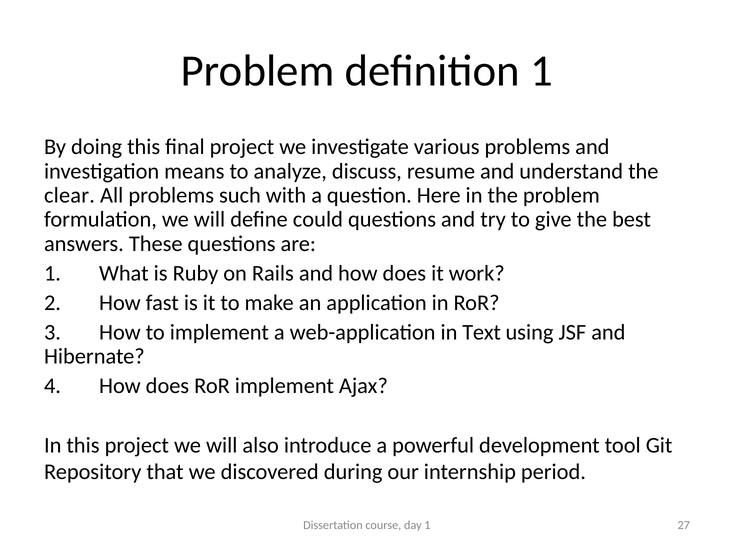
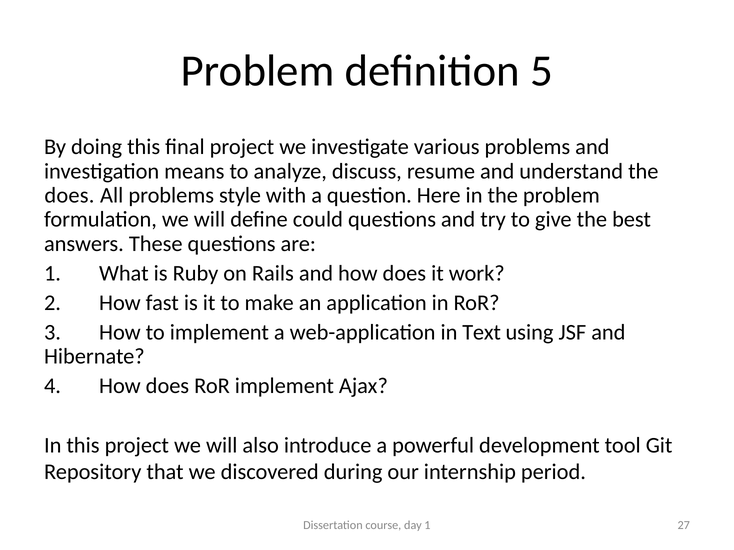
definition 1: 1 -> 5
clear at (69, 196): clear -> does
such: such -> style
